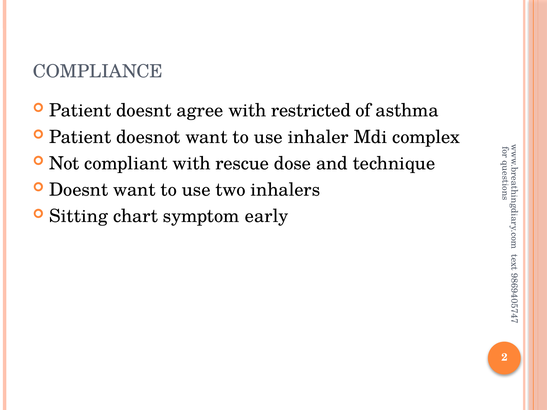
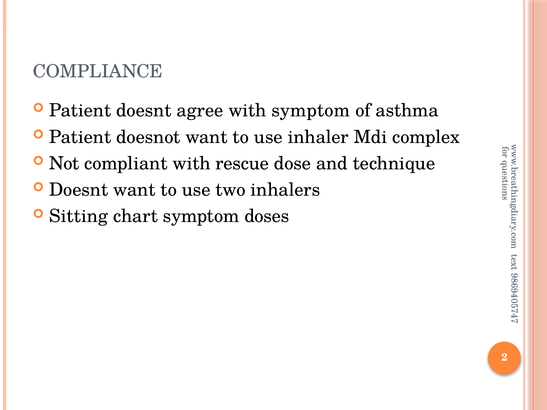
with restricted: restricted -> symptom
early: early -> doses
